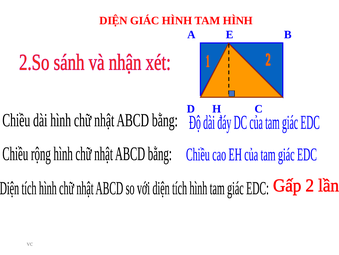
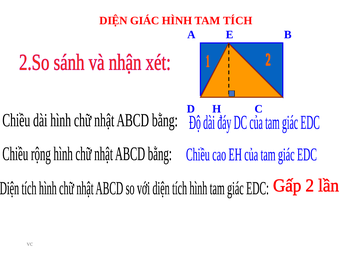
TAM HÌNH: HÌNH -> TÍCH
